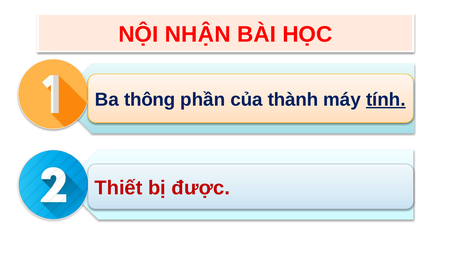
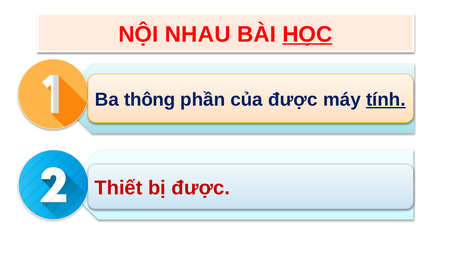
NHẬN: NHẬN -> NHAU
HỌC underline: none -> present
của thành: thành -> được
